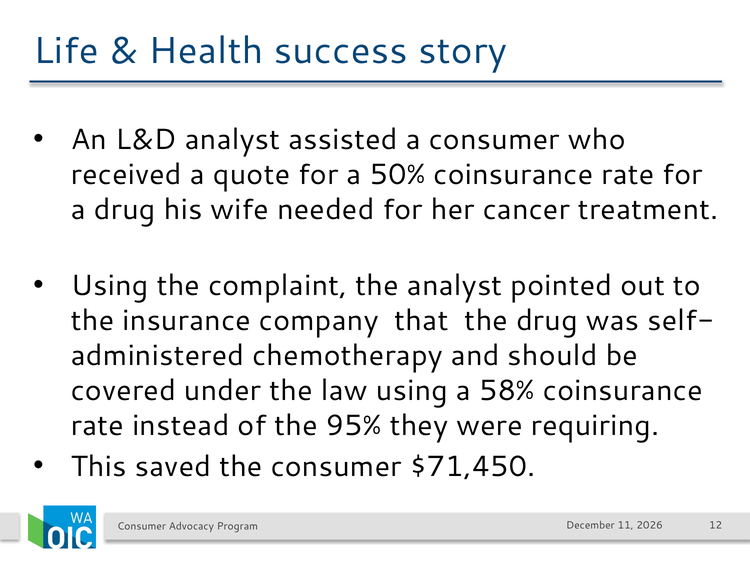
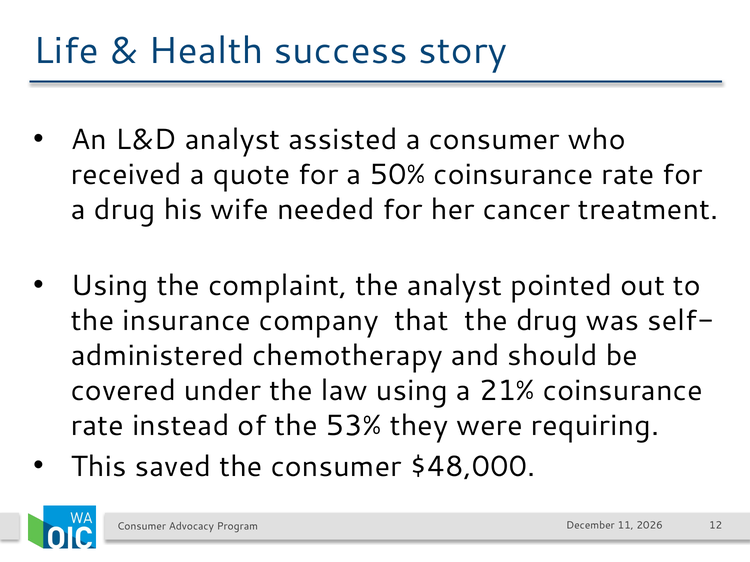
58%: 58% -> 21%
95%: 95% -> 53%
$71,450: $71,450 -> $48,000
